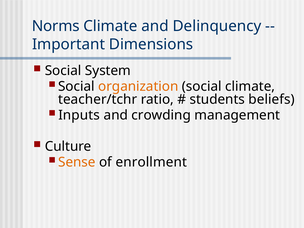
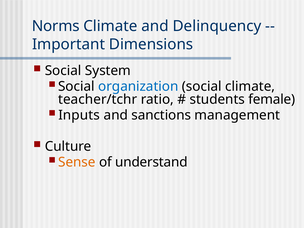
organization colour: orange -> blue
beliefs: beliefs -> female
crowding: crowding -> sanctions
enrollment: enrollment -> understand
